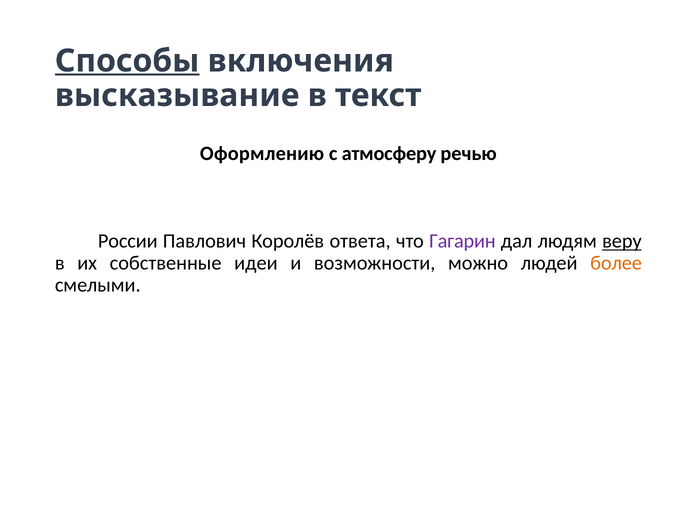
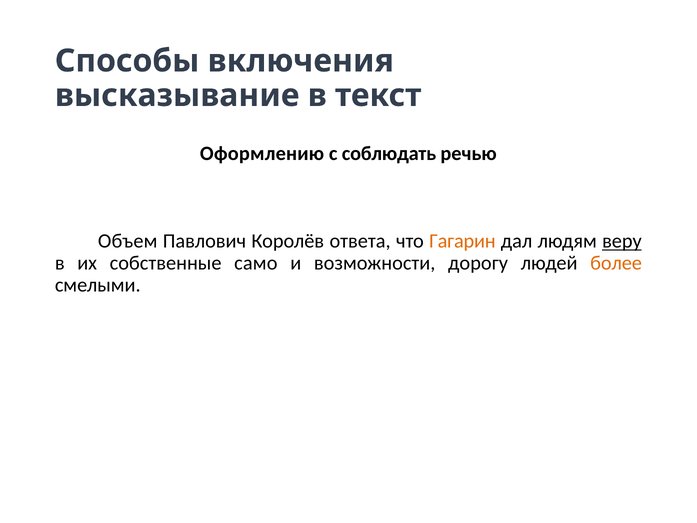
Способы underline: present -> none
атмосферу: атмосферу -> соблюдать
России: России -> Объем
Гагарин colour: purple -> orange
идеи: идеи -> само
можно: можно -> дорогу
